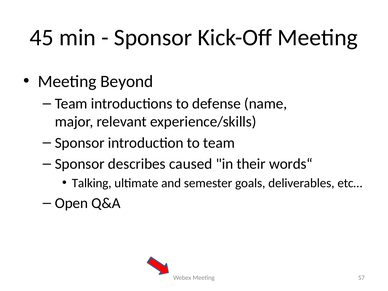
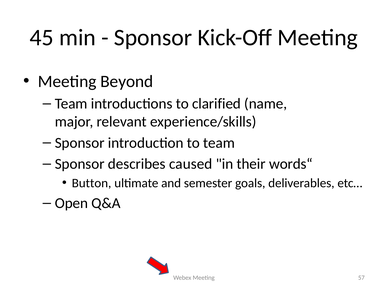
defense: defense -> clarified
Talking: Talking -> Button
